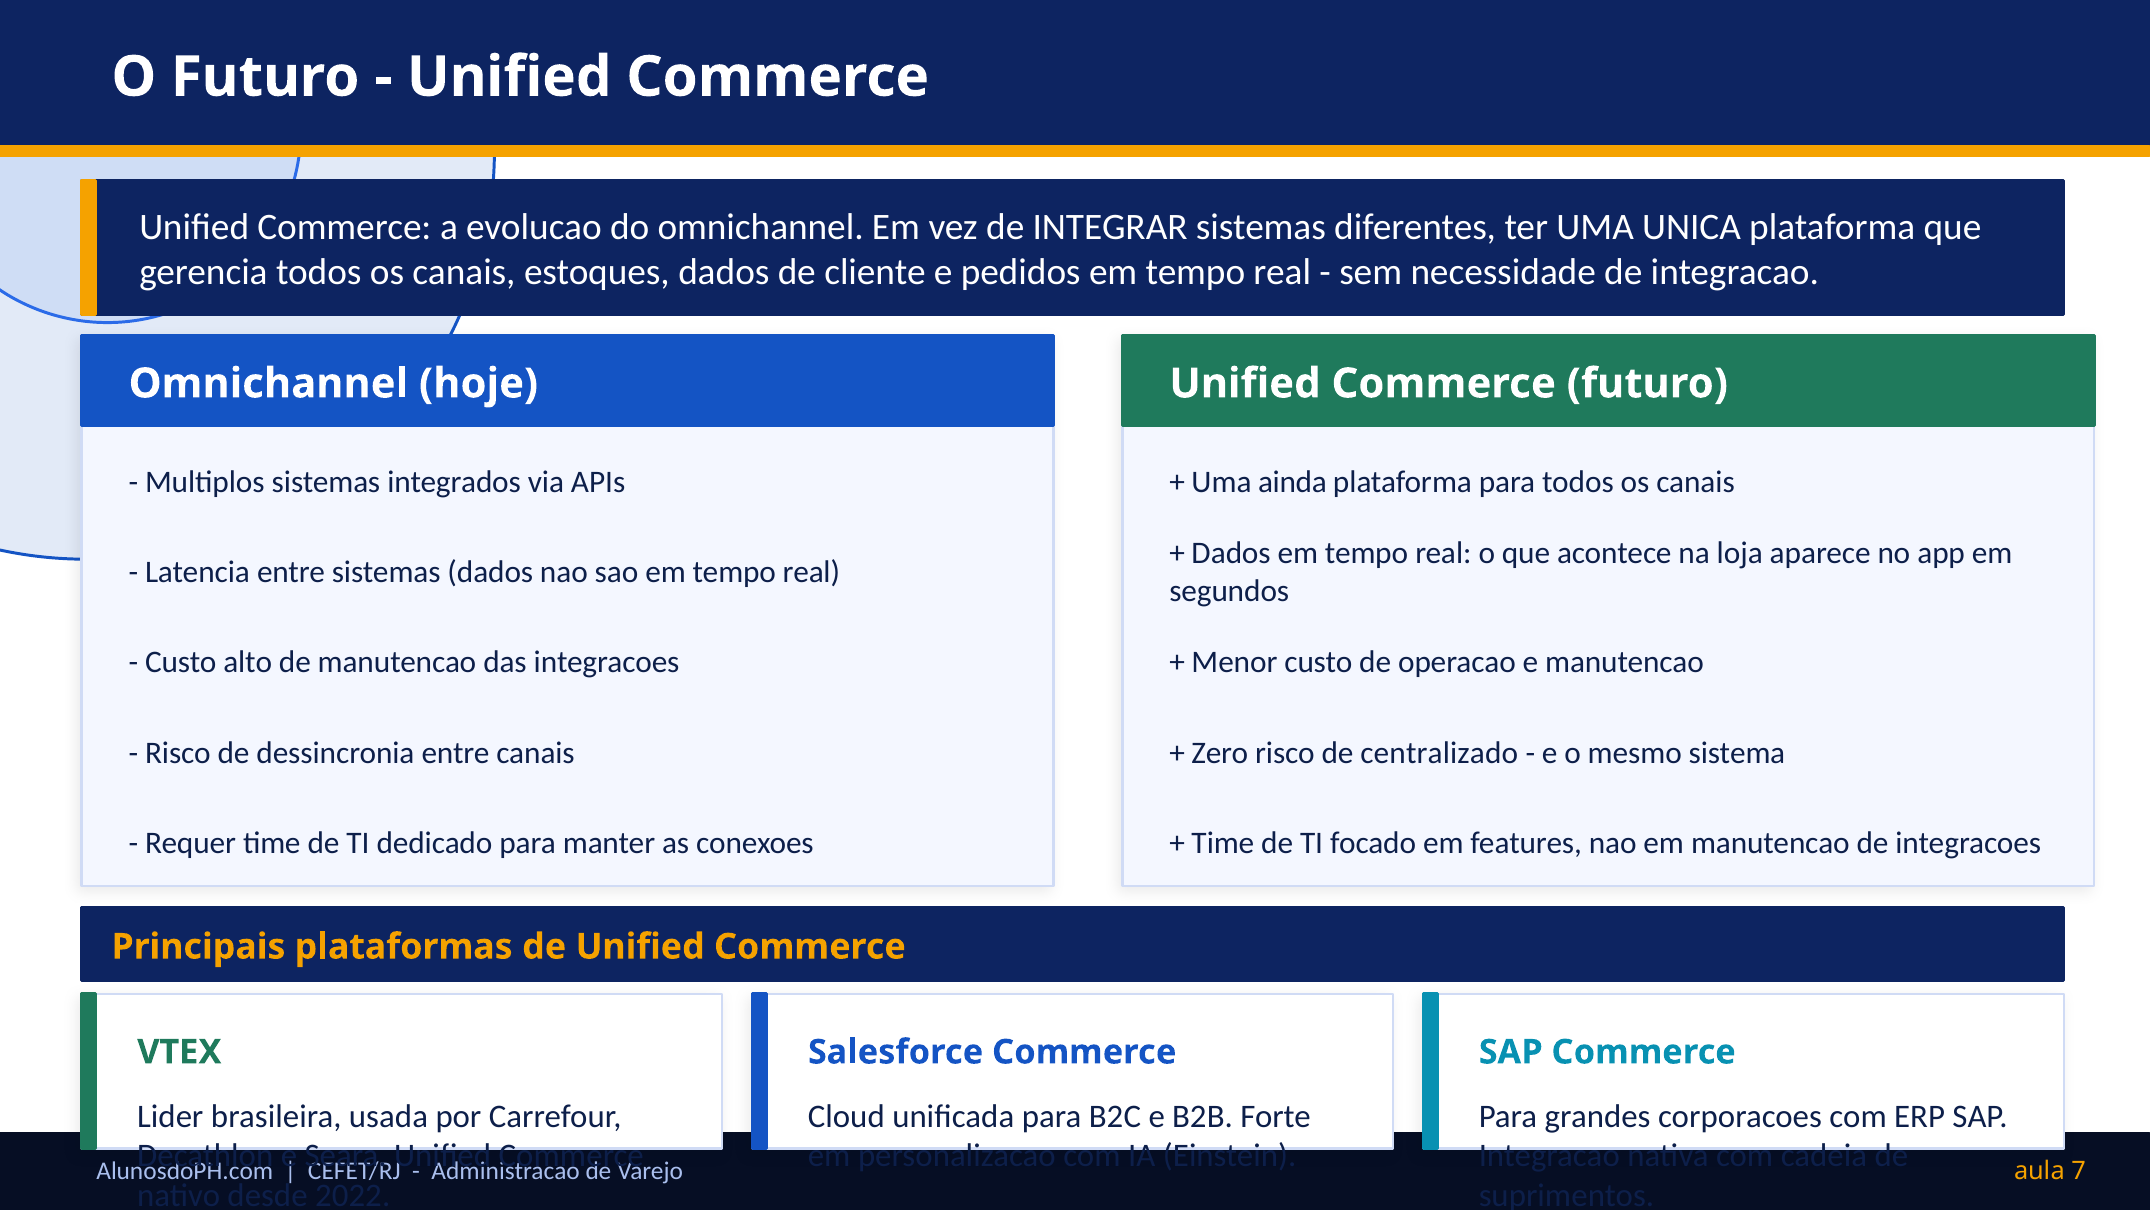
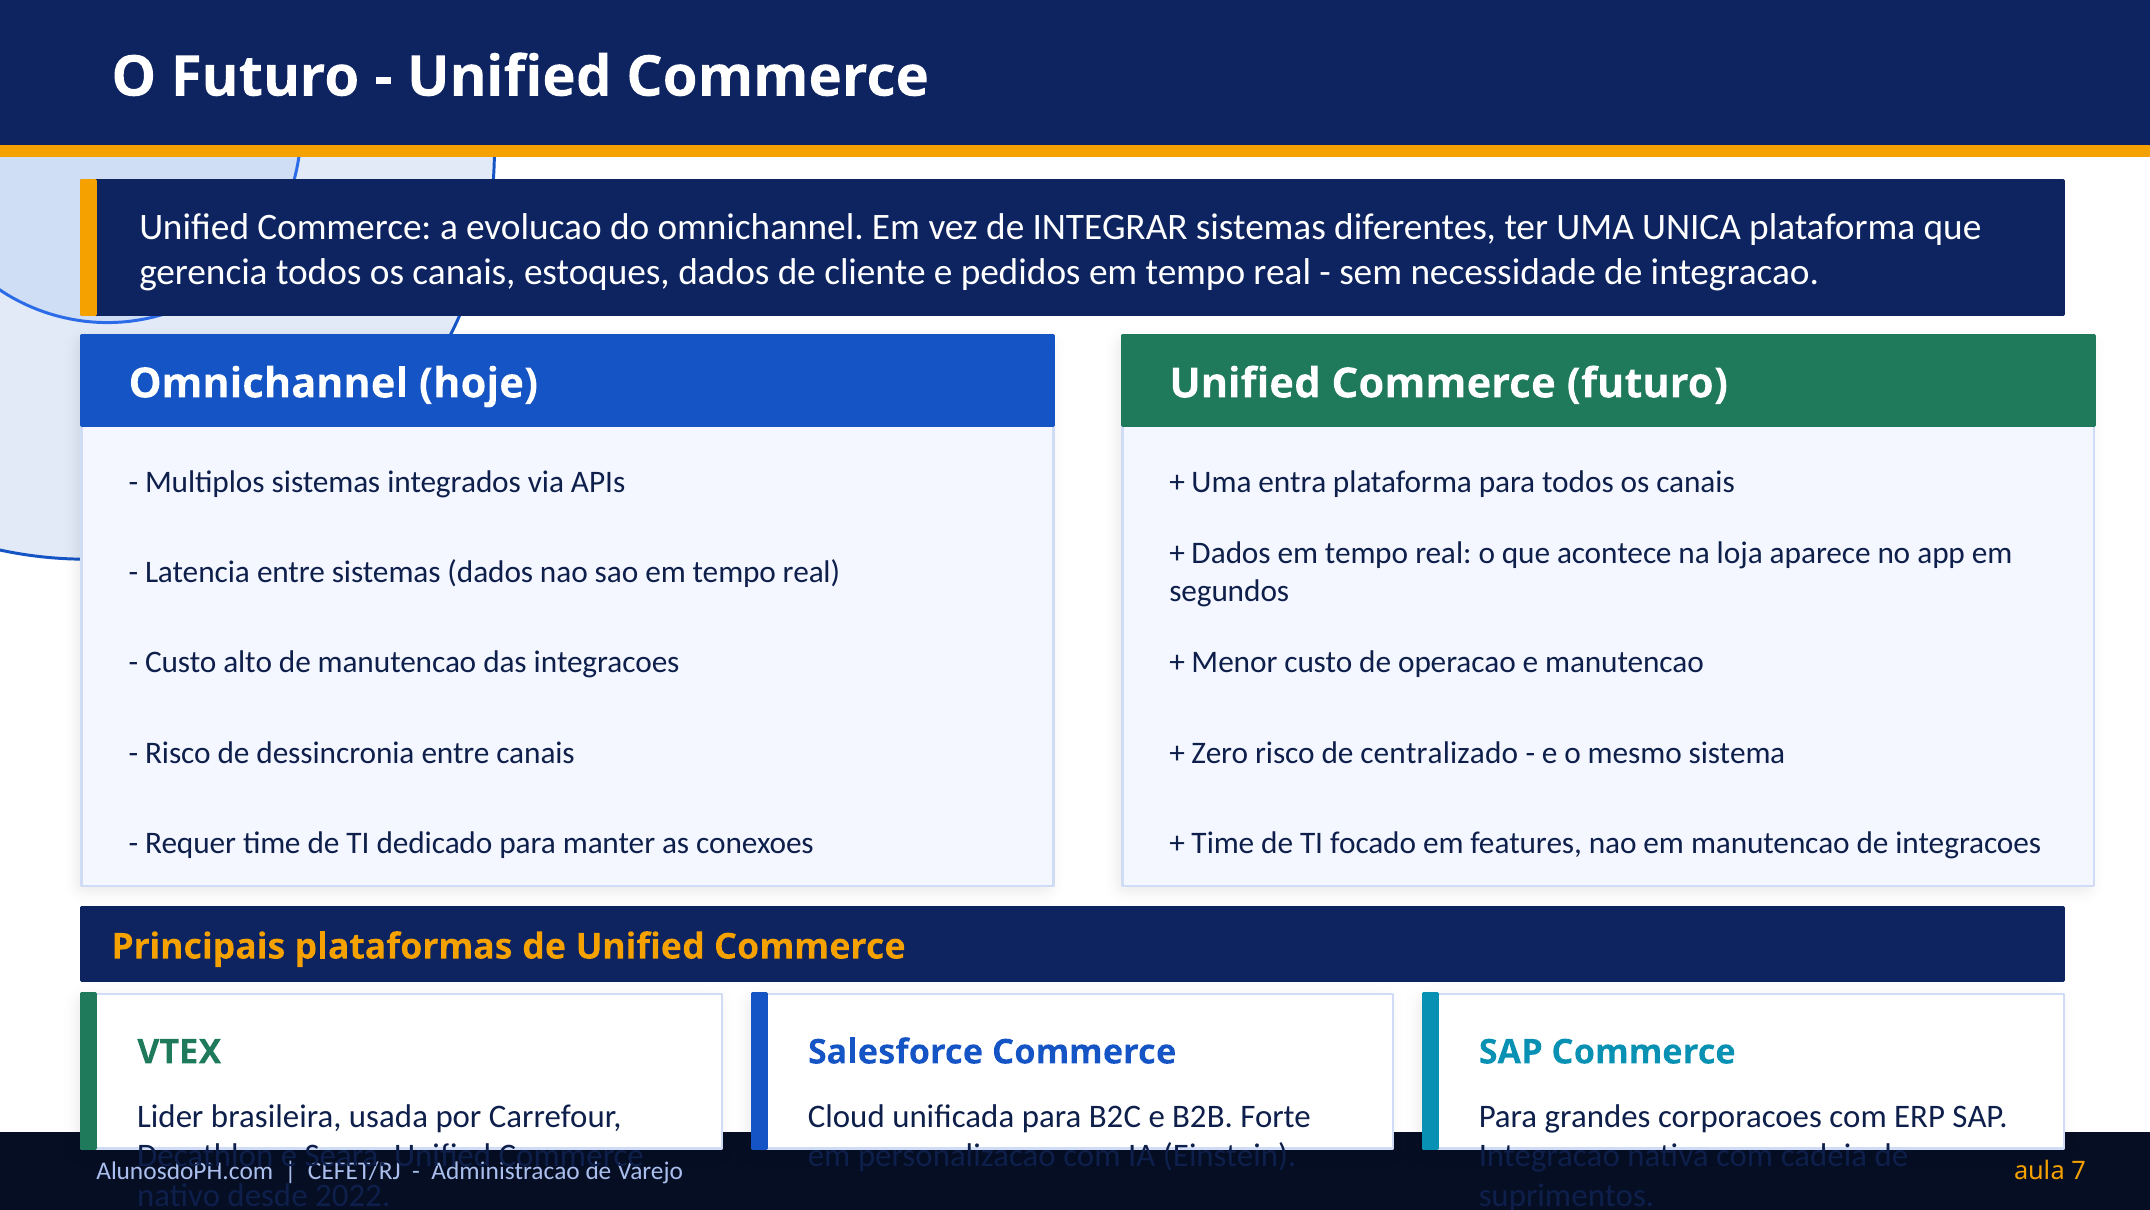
ainda: ainda -> entra
